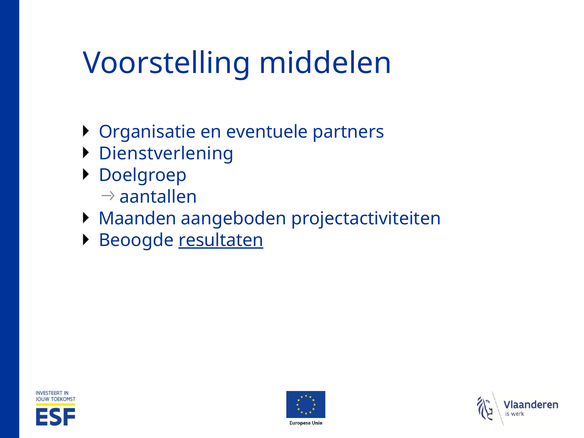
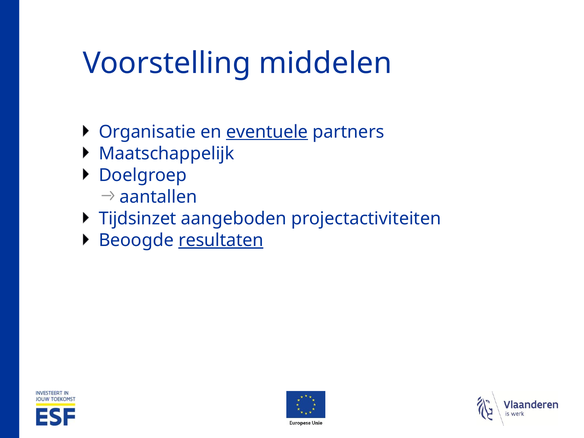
eventuele underline: none -> present
Dienstverlening: Dienstverlening -> Maatschappelijk
Maanden: Maanden -> Tijdsinzet
